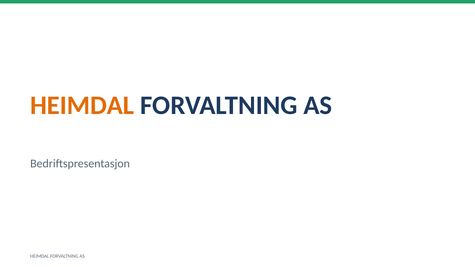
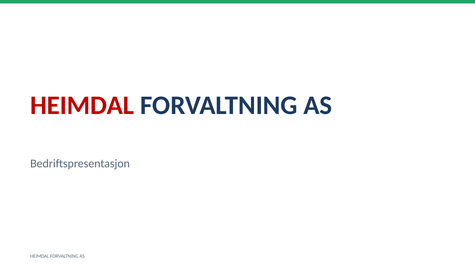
HEIMDAL at (82, 105) colour: orange -> red
